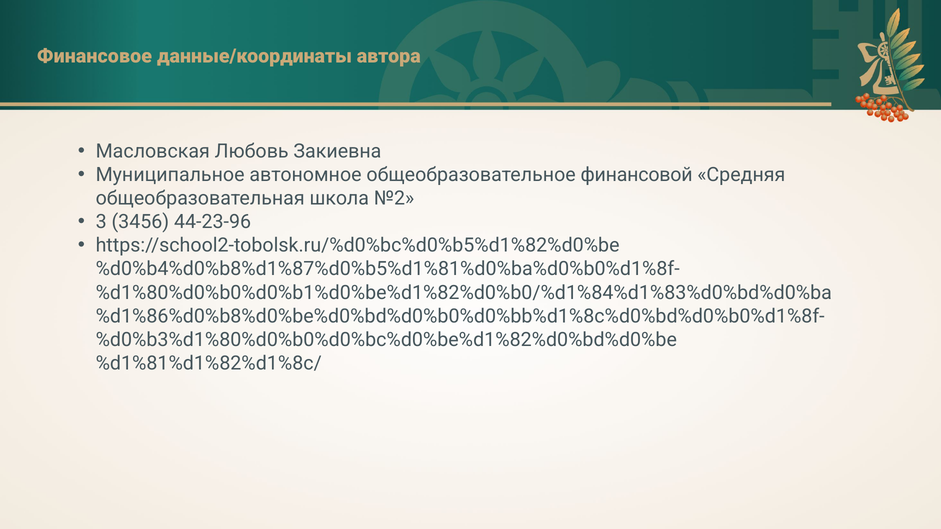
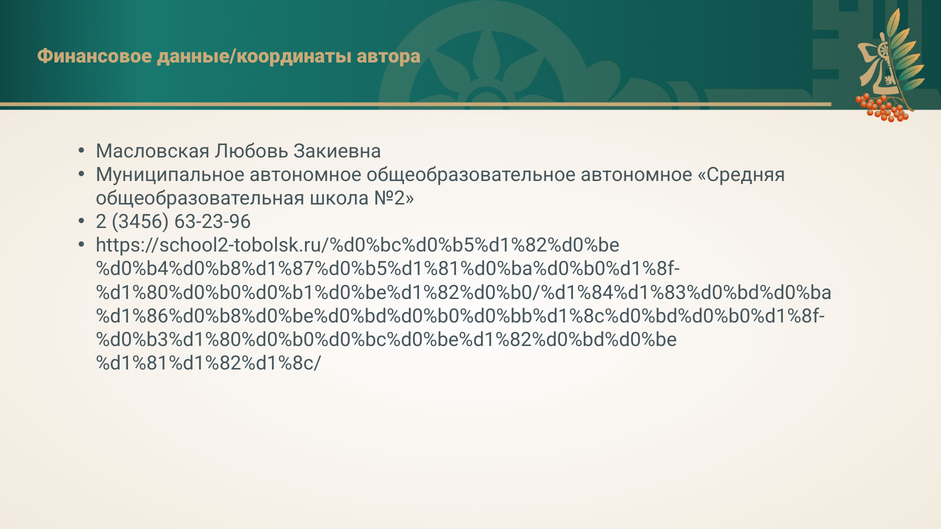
общеобразовательное финансовой: финансовой -> автономное
3: 3 -> 2
44-23-96: 44-23-96 -> 63-23-96
